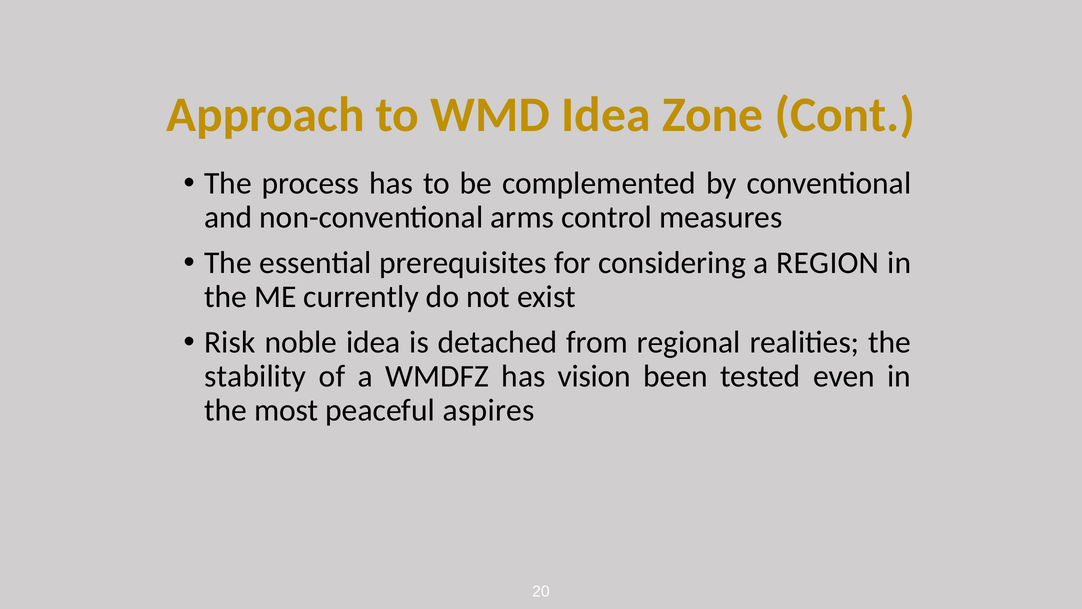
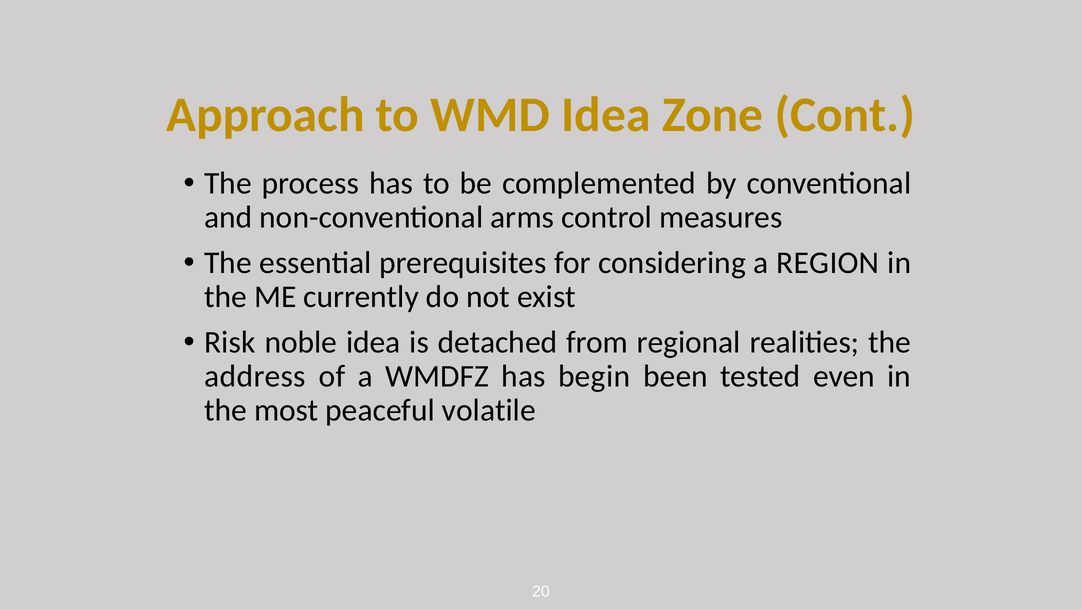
stability: stability -> address
vision: vision -> begin
aspires: aspires -> volatile
